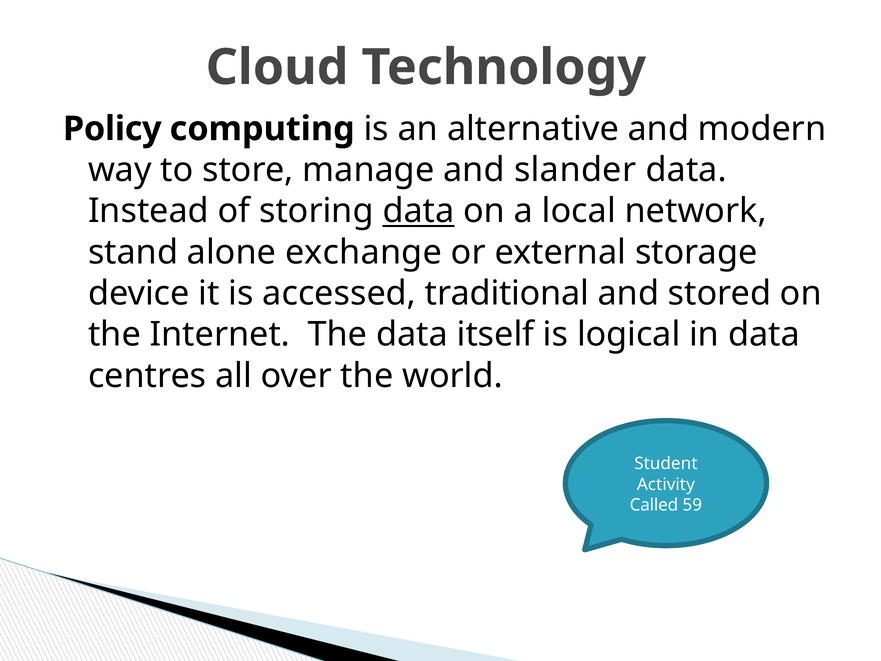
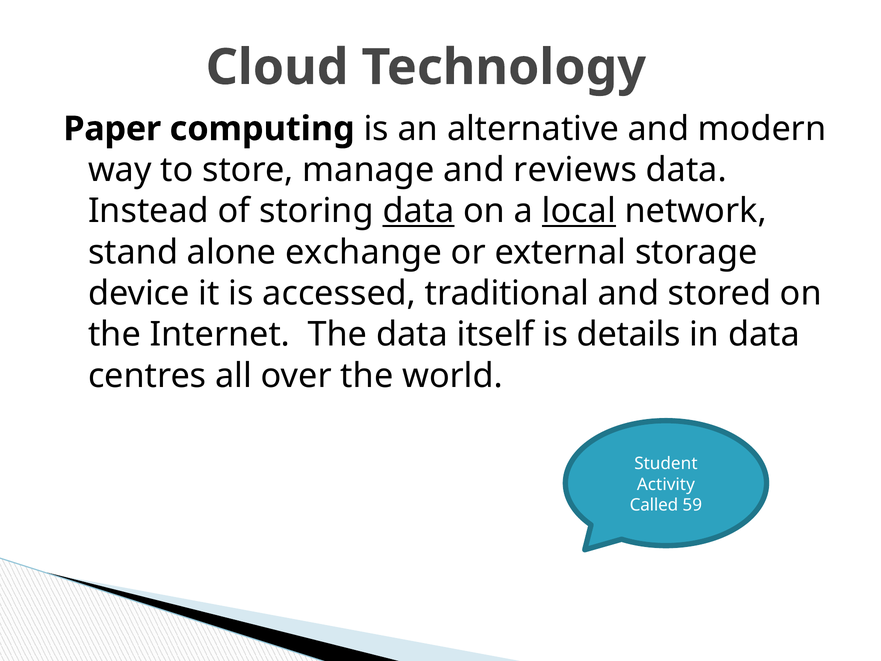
Policy: Policy -> Paper
slander: slander -> reviews
local underline: none -> present
logical: logical -> details
